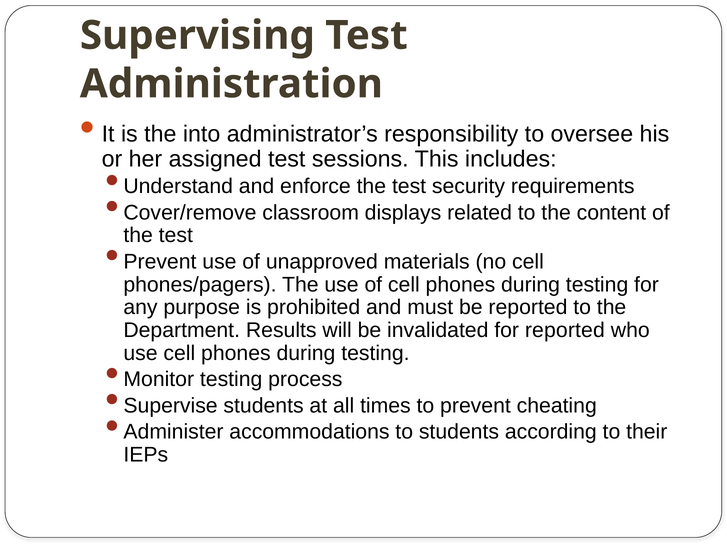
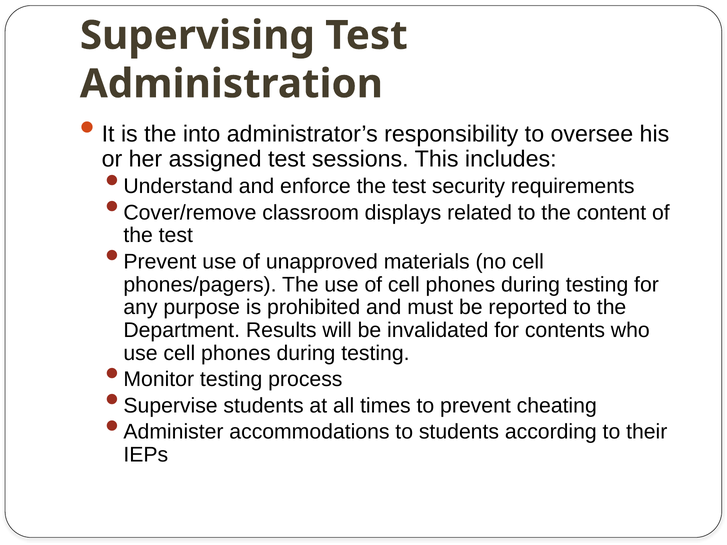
for reported: reported -> contents
